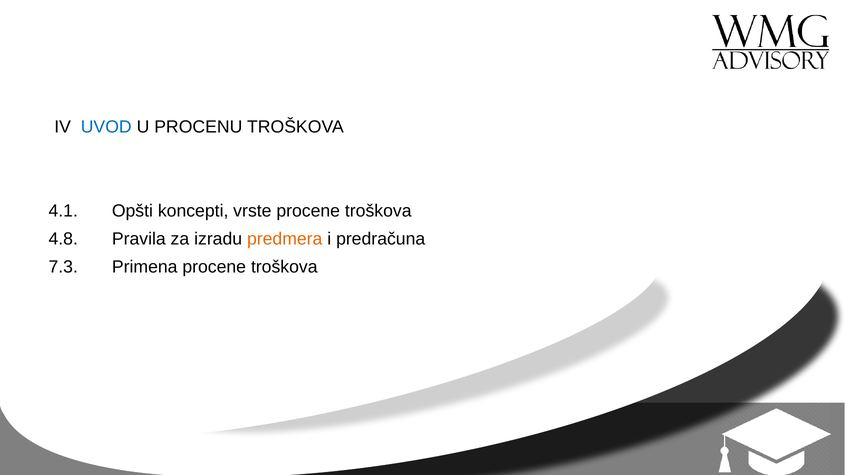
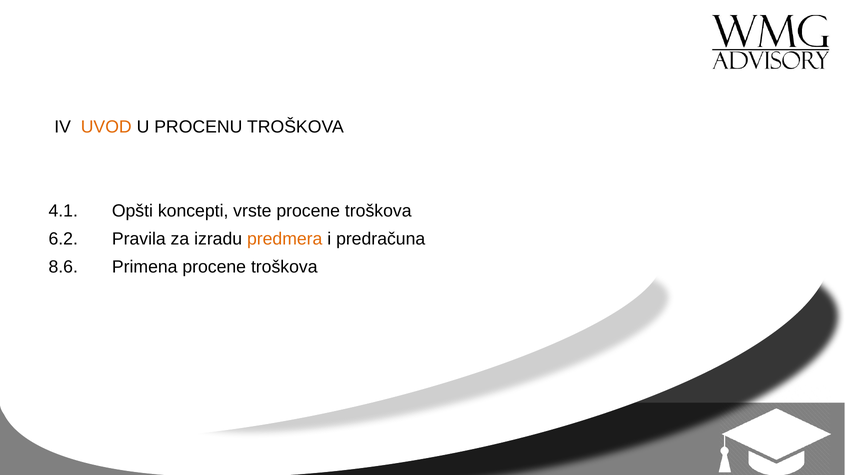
UVOD colour: blue -> orange
4.8: 4.8 -> 6.2
7.3: 7.3 -> 8.6
